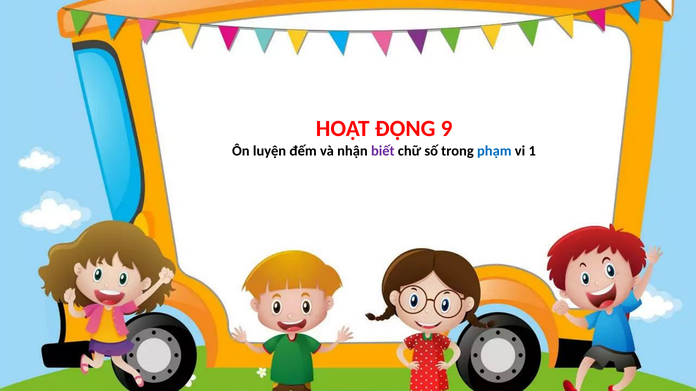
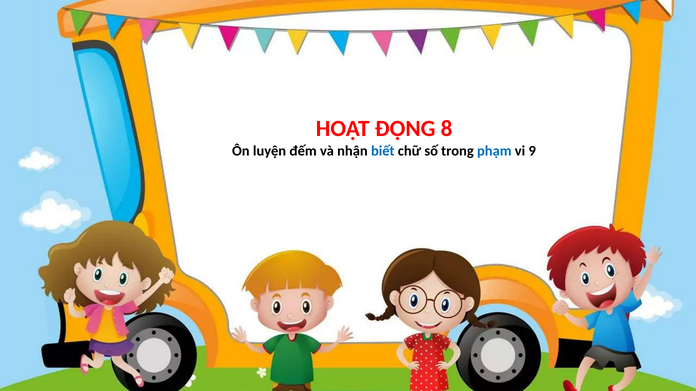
9: 9 -> 8
biết colour: purple -> blue
1: 1 -> 9
